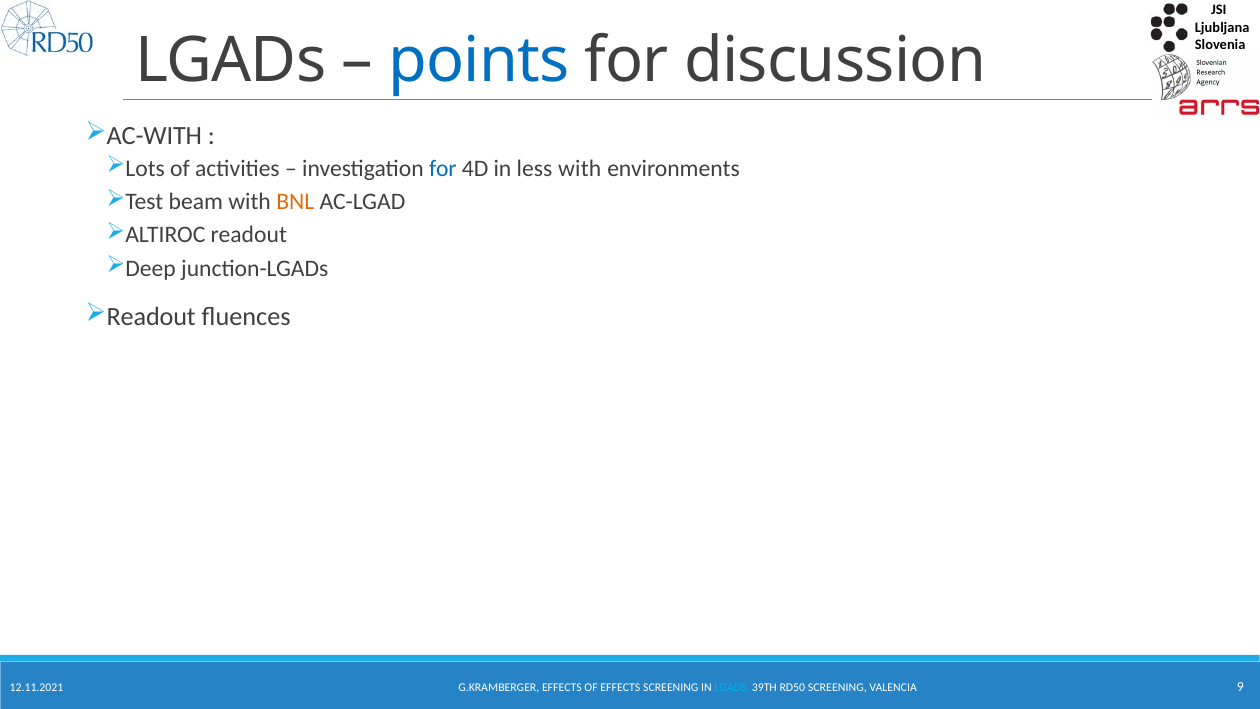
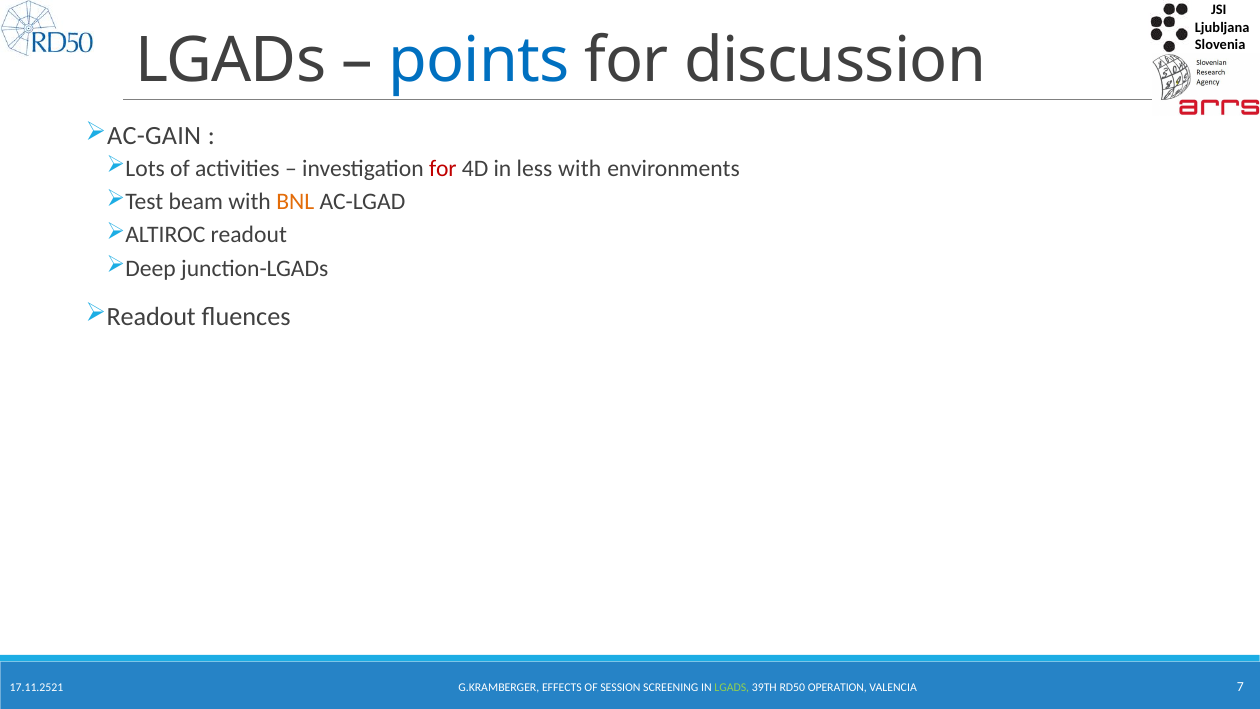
AC-WITH: AC-WITH -> AC-GAIN
for at (443, 168) colour: blue -> red
12.11.2021: 12.11.2021 -> 17.11.2521
OF EFFECTS: EFFECTS -> SESSION
LGADS at (732, 687) colour: light blue -> light green
RD50 SCREENING: SCREENING -> OPERATION
9: 9 -> 7
